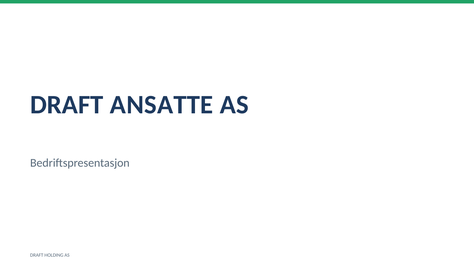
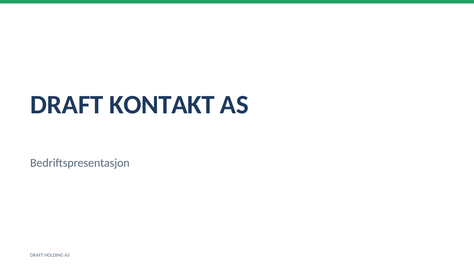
ANSATTE: ANSATTE -> KONTAKT
